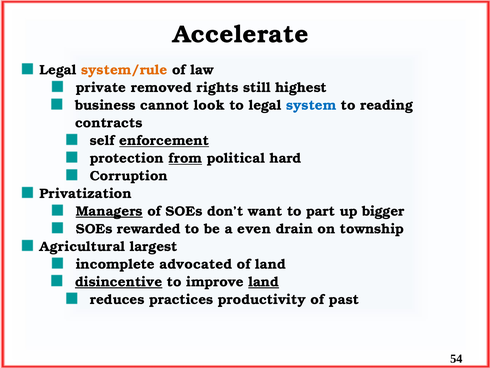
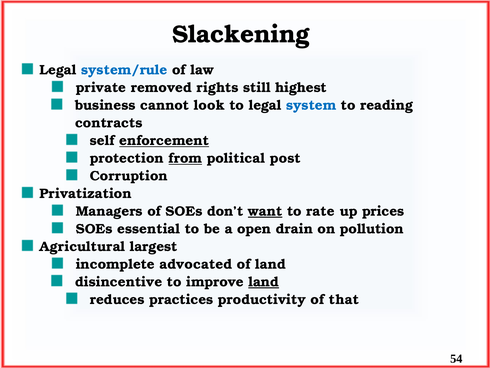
Accelerate: Accelerate -> Slackening
system/rule colour: orange -> blue
hard: hard -> post
Managers underline: present -> none
want underline: none -> present
part: part -> rate
bigger: bigger -> prices
rewarded: rewarded -> essential
even: even -> open
township: township -> pollution
disincentive underline: present -> none
past: past -> that
